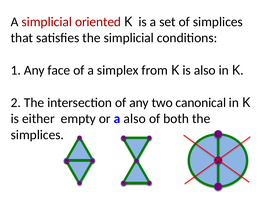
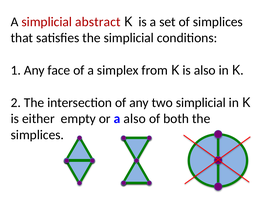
oriented: oriented -> abstract
two canonical: canonical -> simplicial
